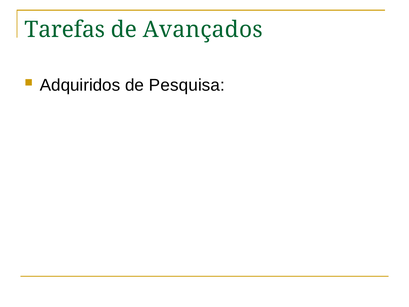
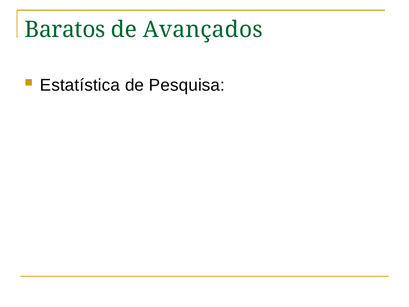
Tarefas: Tarefas -> Baratos
Adquiridos: Adquiridos -> Estatística
